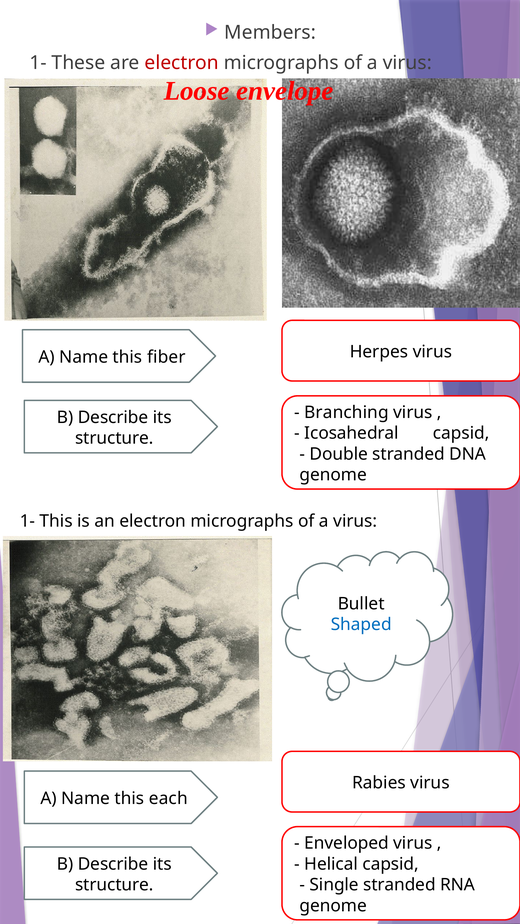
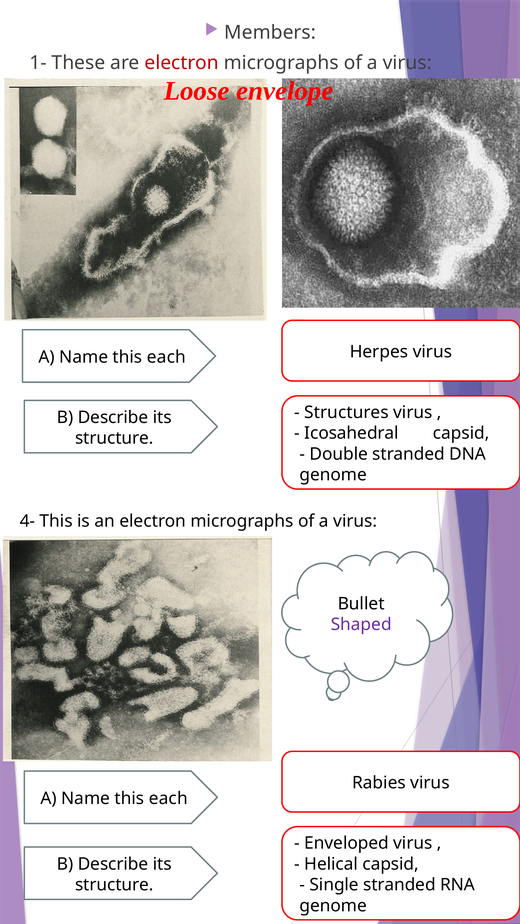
fiber at (166, 357): fiber -> each
Branching: Branching -> Structures
1- at (27, 521): 1- -> 4-
Shaped colour: blue -> purple
